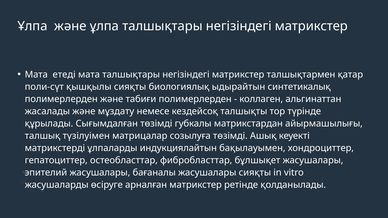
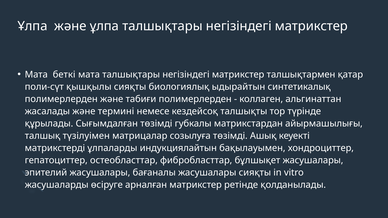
етеді: етеді -> беткі
мұздату: мұздату -> термині
